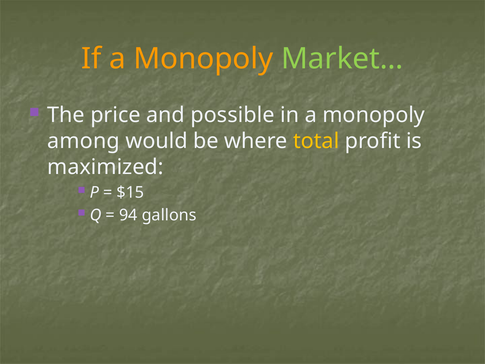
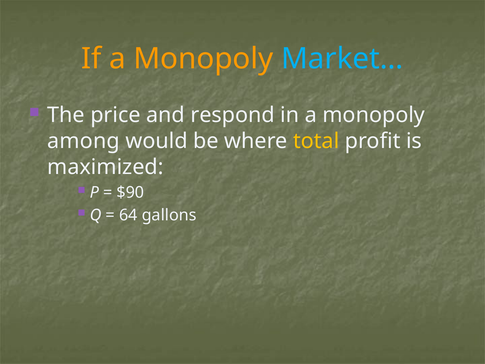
Market… colour: light green -> light blue
possible: possible -> respond
$15: $15 -> $90
94: 94 -> 64
